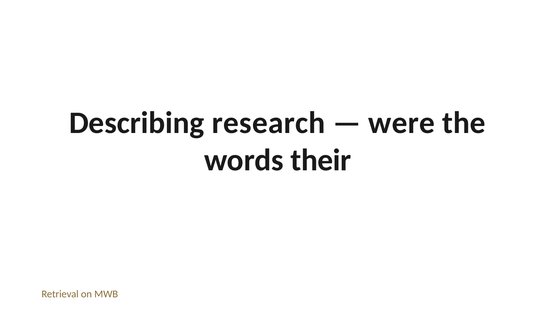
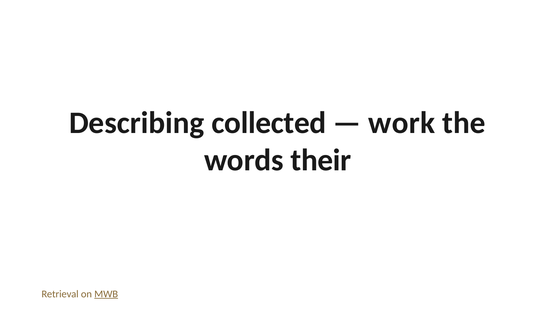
research: research -> collected
were: were -> work
MWB underline: none -> present
